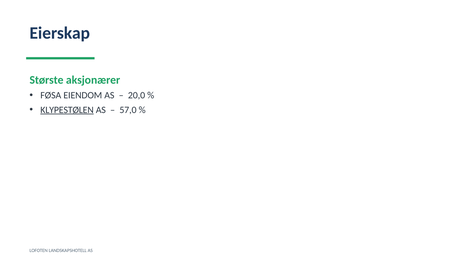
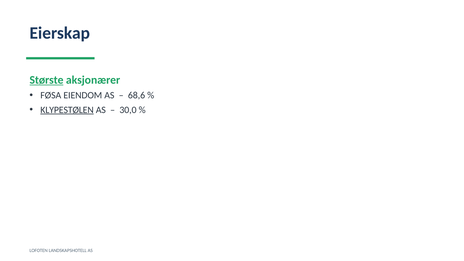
Største underline: none -> present
20,0: 20,0 -> 68,6
57,0: 57,0 -> 30,0
